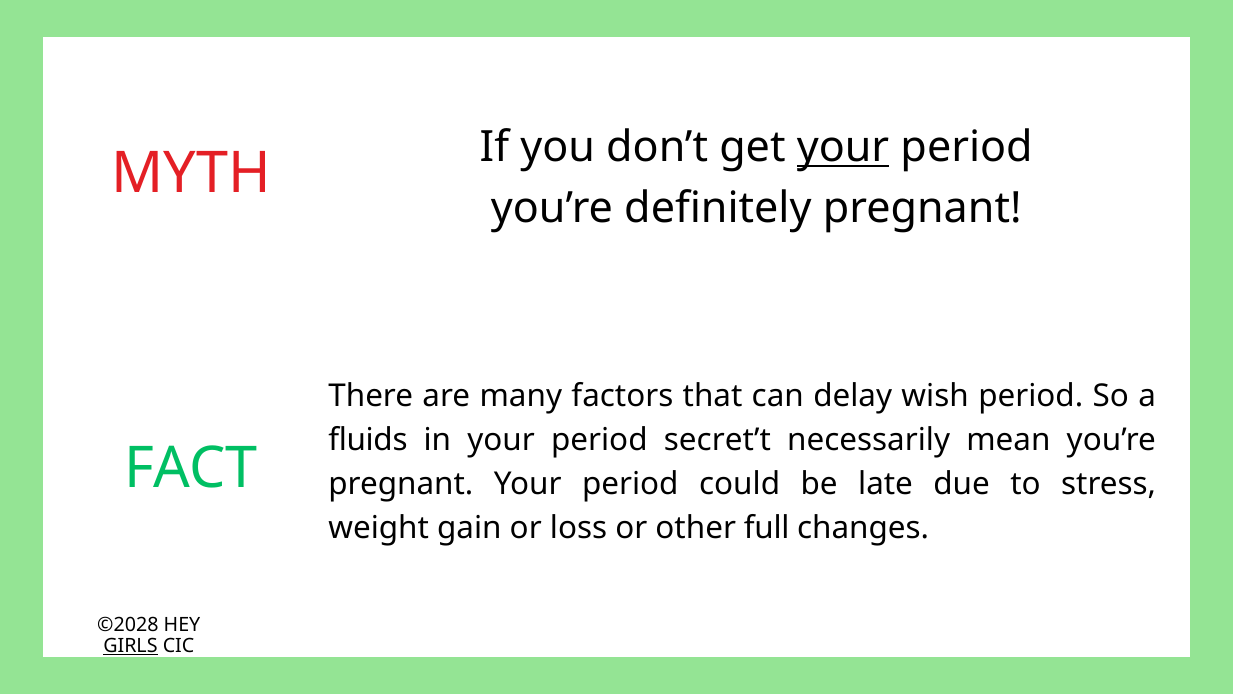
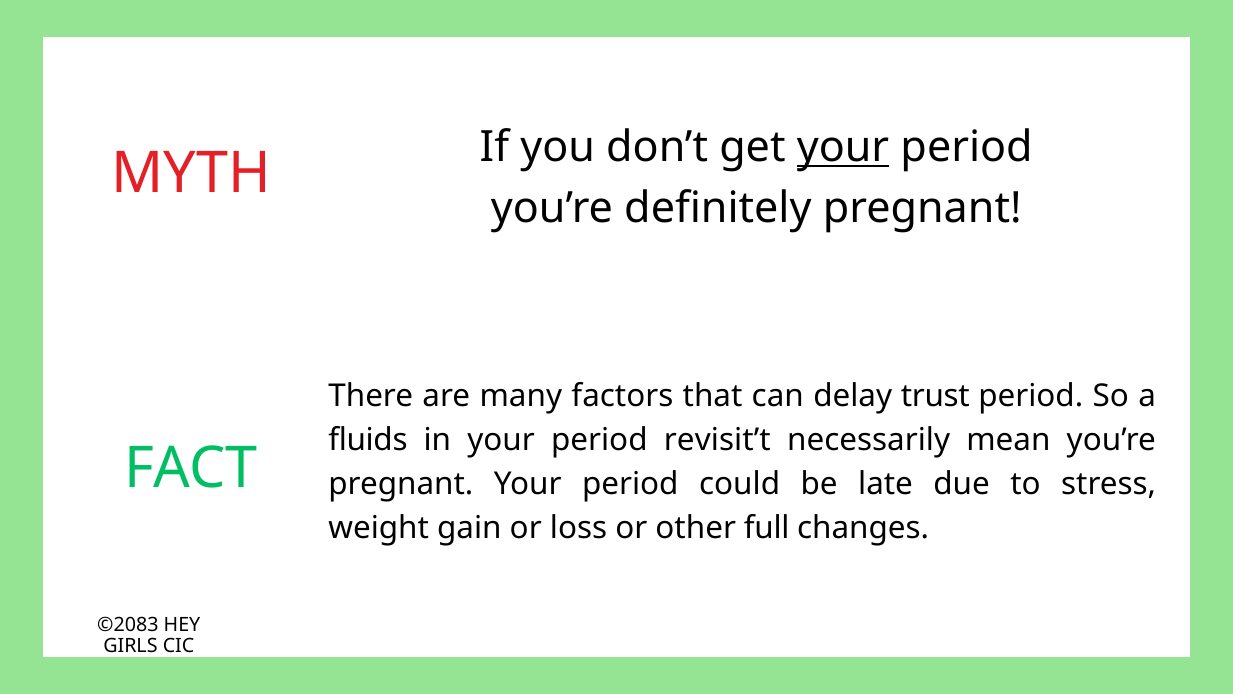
wish: wish -> trust
secret’t: secret’t -> revisit’t
©2028: ©2028 -> ©2083
GIRLS underline: present -> none
